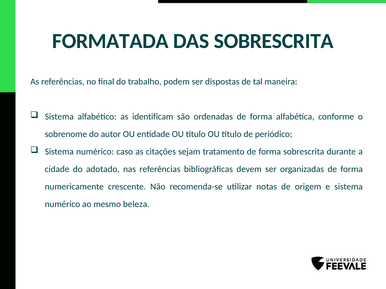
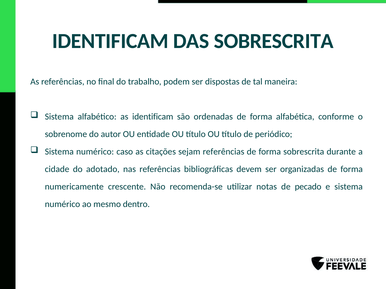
FORMATADA at (110, 41): FORMATADA -> IDENTIFICAM
sejam tratamento: tratamento -> referências
origem: origem -> pecado
beleza: beleza -> dentro
